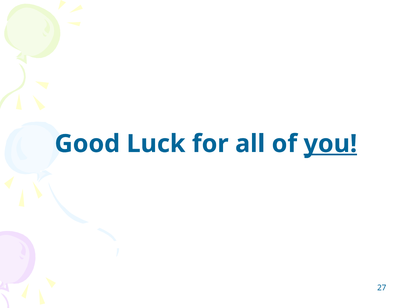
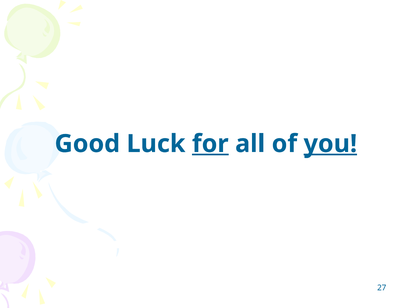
for underline: none -> present
